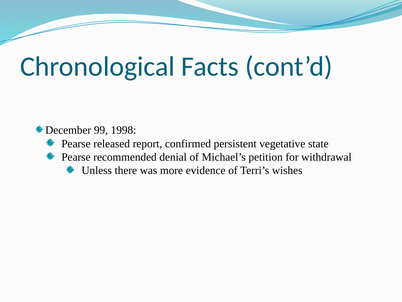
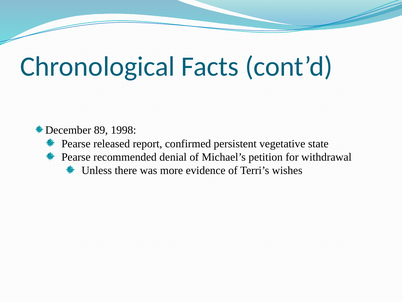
99: 99 -> 89
